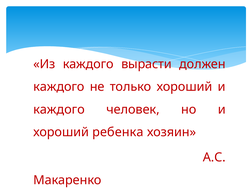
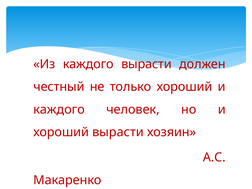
каждого at (59, 87): каждого -> честный
хороший ребенка: ребенка -> вырасти
